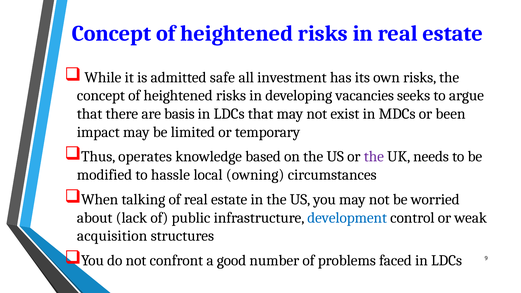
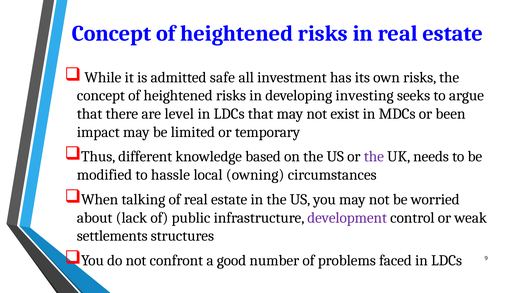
vacancies: vacancies -> investing
basis: basis -> level
operates: operates -> different
development colour: blue -> purple
acquisition: acquisition -> settlements
